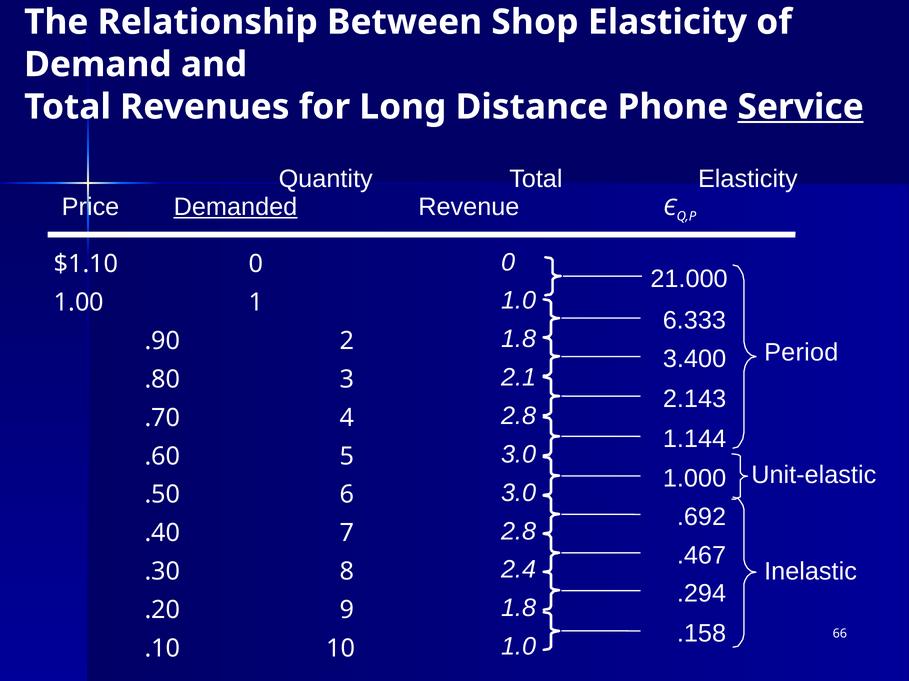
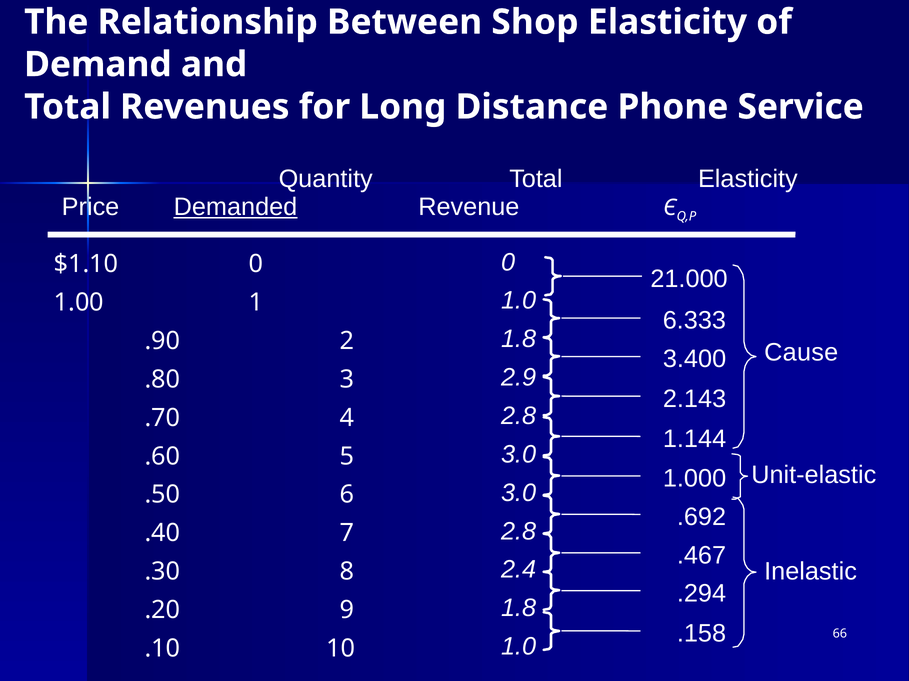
Service underline: present -> none
Period: Period -> Cause
2.1: 2.1 -> 2.9
